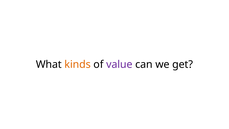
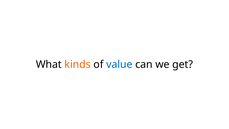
value colour: purple -> blue
